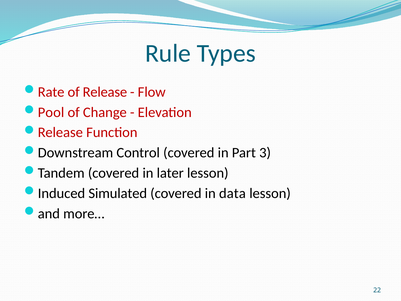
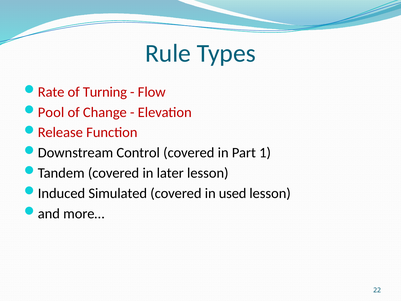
of Release: Release -> Turning
3: 3 -> 1
data: data -> used
